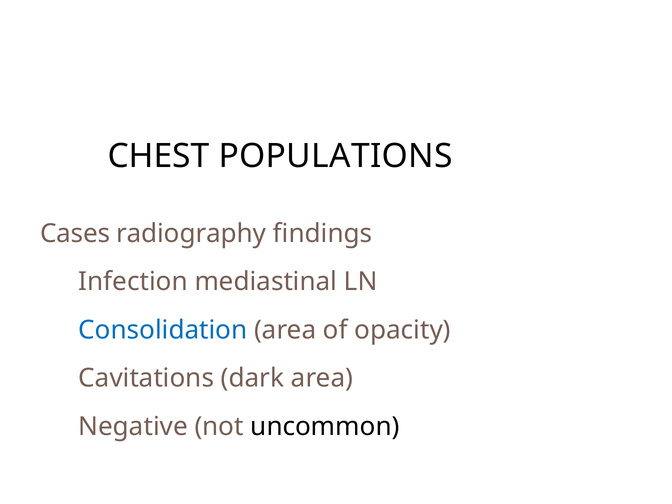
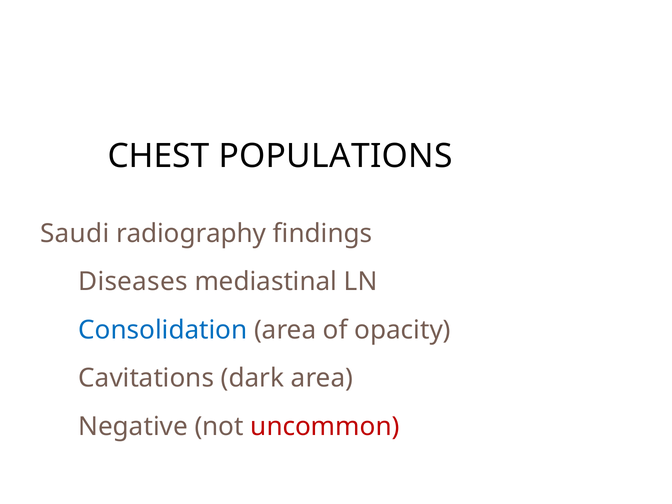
Cases: Cases -> Saudi
Infection: Infection -> Diseases
uncommon colour: black -> red
